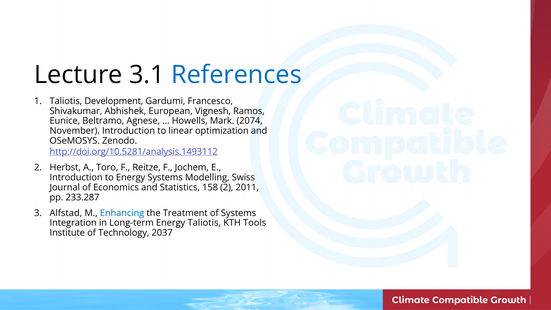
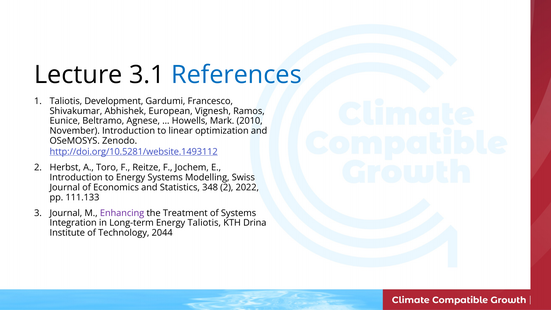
2074: 2074 -> 2010
http://doi.org/10.5281/analysis.1493112: http://doi.org/10.5281/analysis.1493112 -> http://doi.org/10.5281/website.1493112
158: 158 -> 348
2011: 2011 -> 2022
233.287: 233.287 -> 111.133
Alfstad at (66, 213): Alfstad -> Journal
Enhancing colour: blue -> purple
Tools: Tools -> Drina
2037: 2037 -> 2044
